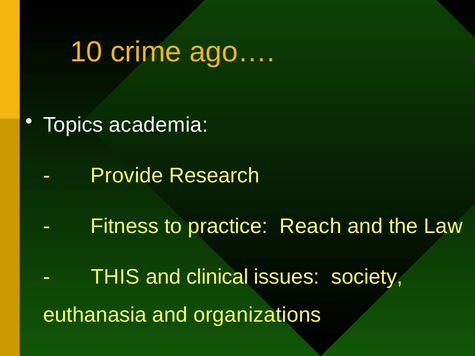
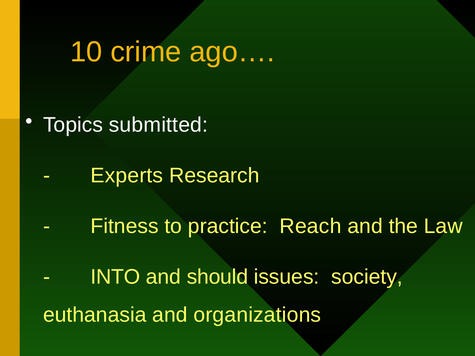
academia: academia -> submitted
Provide: Provide -> Experts
THIS: THIS -> INTO
clinical: clinical -> should
